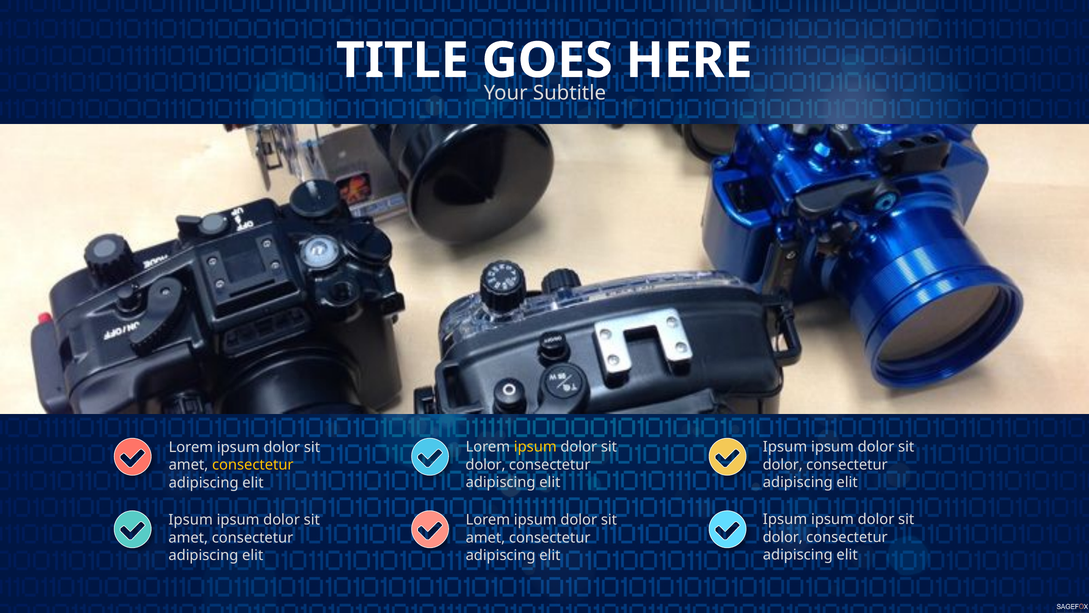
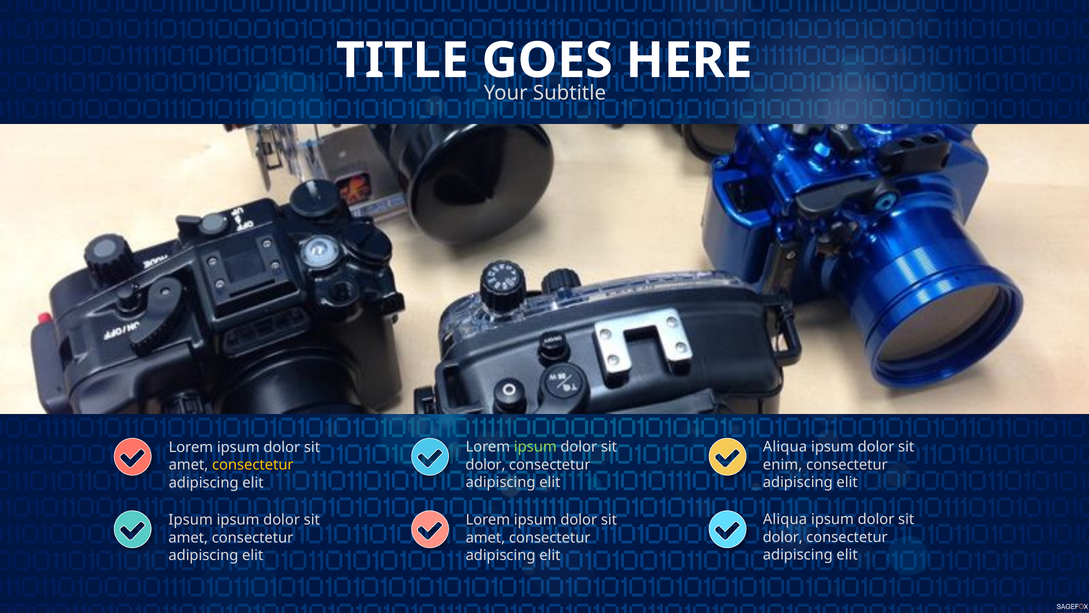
ipsum at (535, 447) colour: yellow -> light green
Ipsum at (785, 447): Ipsum -> Aliqua
dolor at (783, 464): dolor -> enim
Ipsum at (785, 519): Ipsum -> Aliqua
